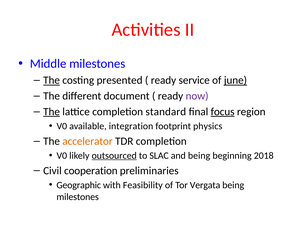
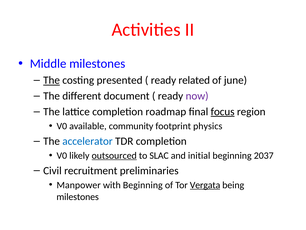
service: service -> related
june underline: present -> none
The at (52, 111) underline: present -> none
standard: standard -> roadmap
integration: integration -> community
accelerator colour: orange -> blue
and being: being -> initial
2018: 2018 -> 2037
cooperation: cooperation -> recruitment
Geographic: Geographic -> Manpower
with Feasibility: Feasibility -> Beginning
Vergata underline: none -> present
